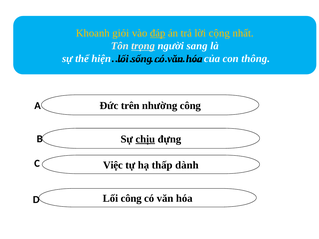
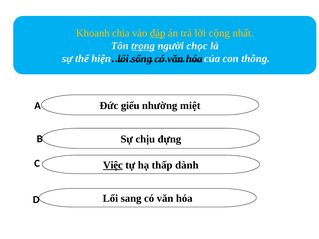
giỏi: giỏi -> chia
sang: sang -> chọc
trên: trên -> giểu
nhường công: công -> miệt
chịu underline: present -> none
Việc underline: none -> present
Lối công: công -> sang
